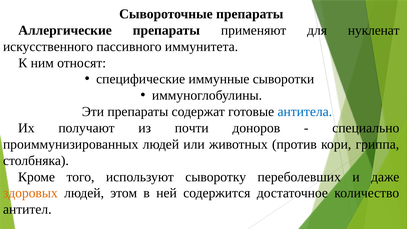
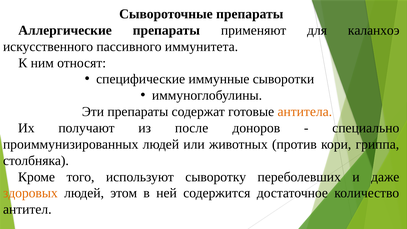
нукленат: нукленат -> каланхоэ
антитела colour: blue -> orange
почти: почти -> после
